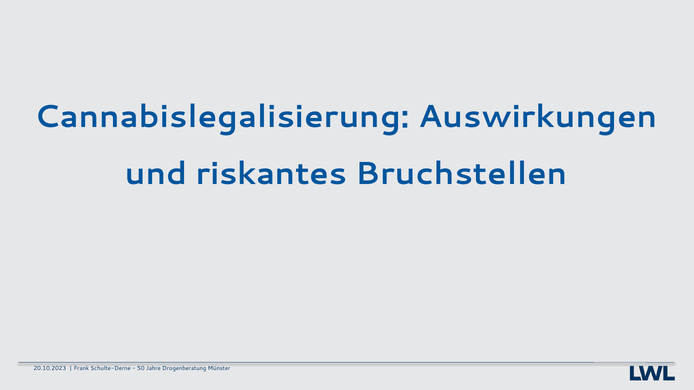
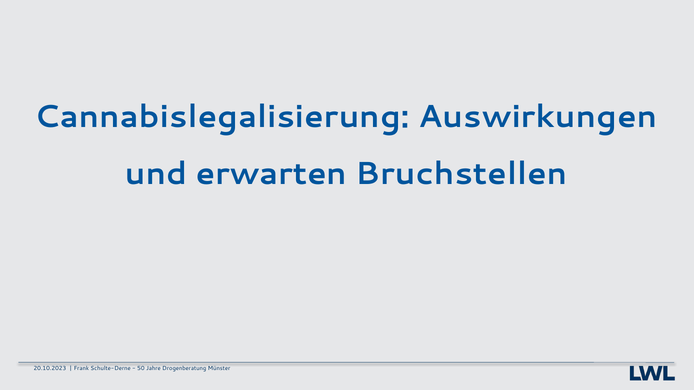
riskantes: riskantes -> erwarten
